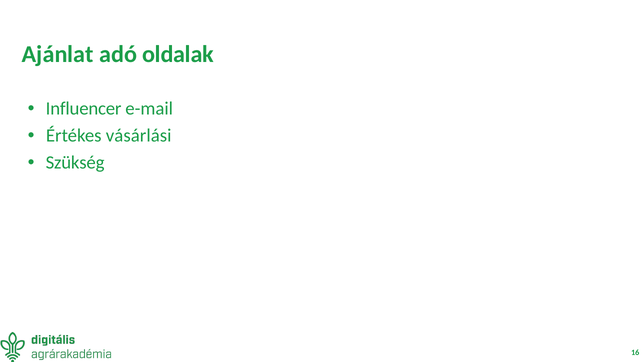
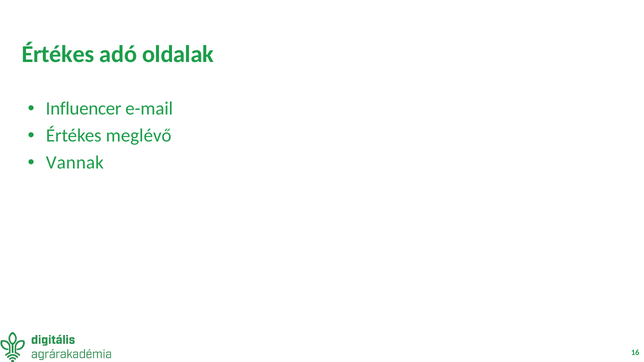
Ajánlat at (58, 54): Ajánlat -> Értékes
vásárlási: vásárlási -> meglévő
Szükség: Szükség -> Vannak
